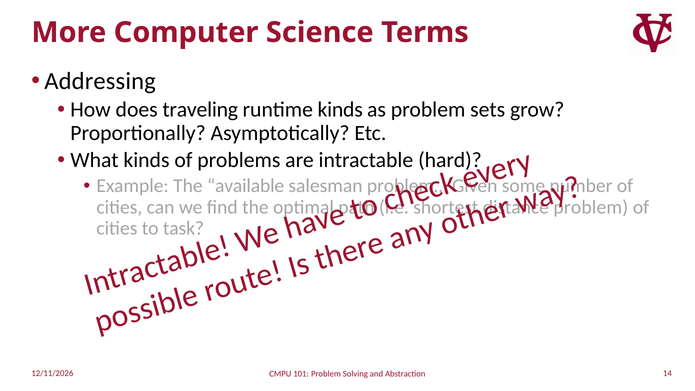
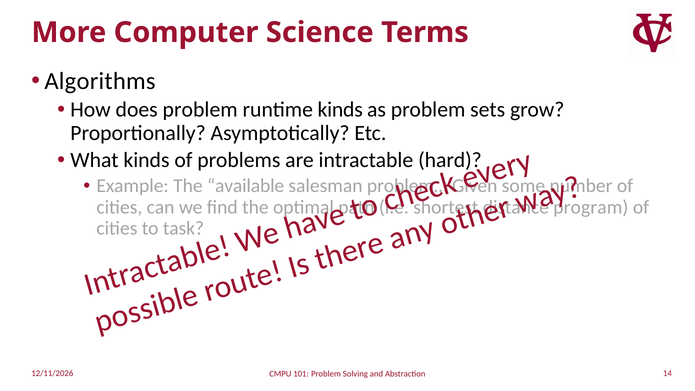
Addressing: Addressing -> Algorithms
does traveling: traveling -> problem
problem at (591, 207): problem -> program
